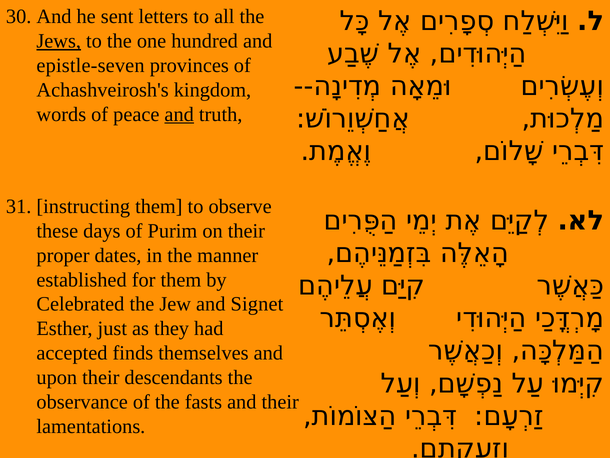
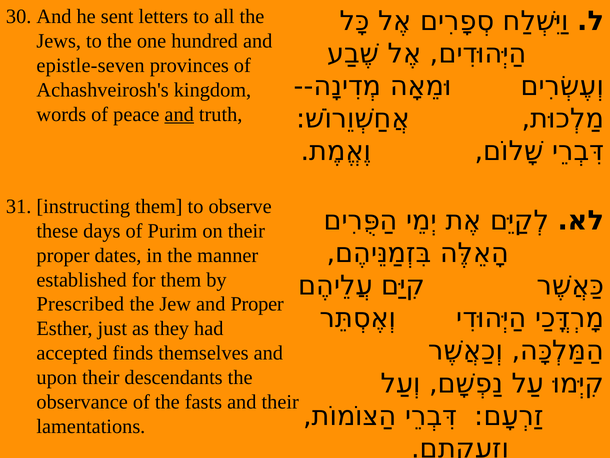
Jews underline: present -> none
Celebrated: Celebrated -> Prescribed
and Signet: Signet -> Proper
